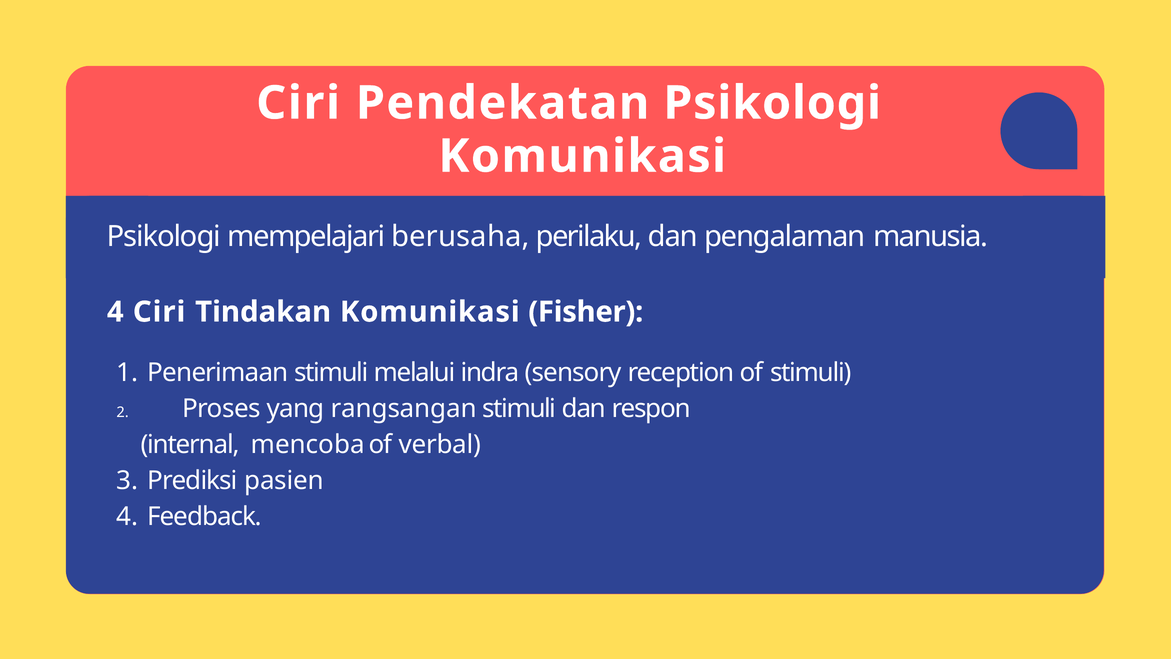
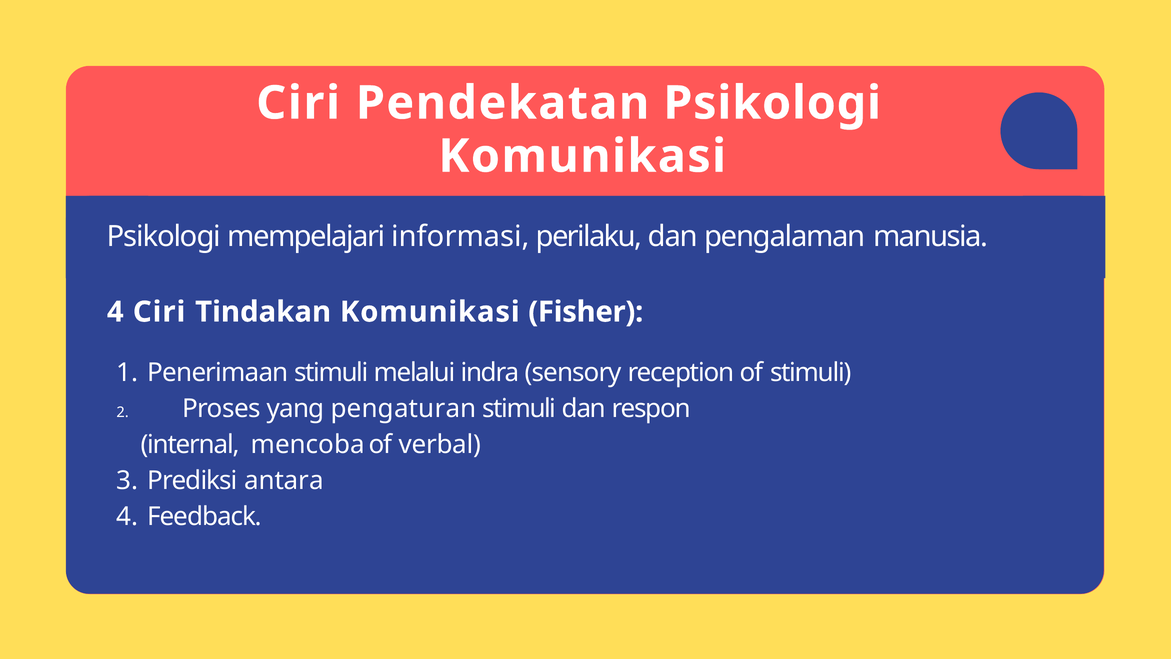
berusaha: berusaha -> informasi
rangsangan: rangsangan -> pengaturan
pasien: pasien -> antara
